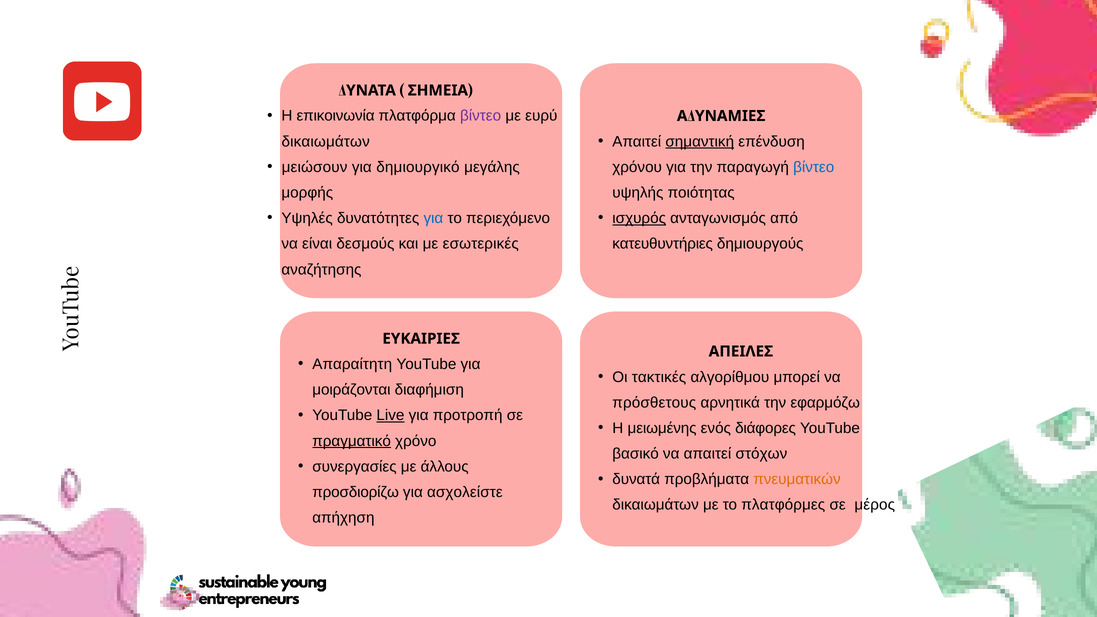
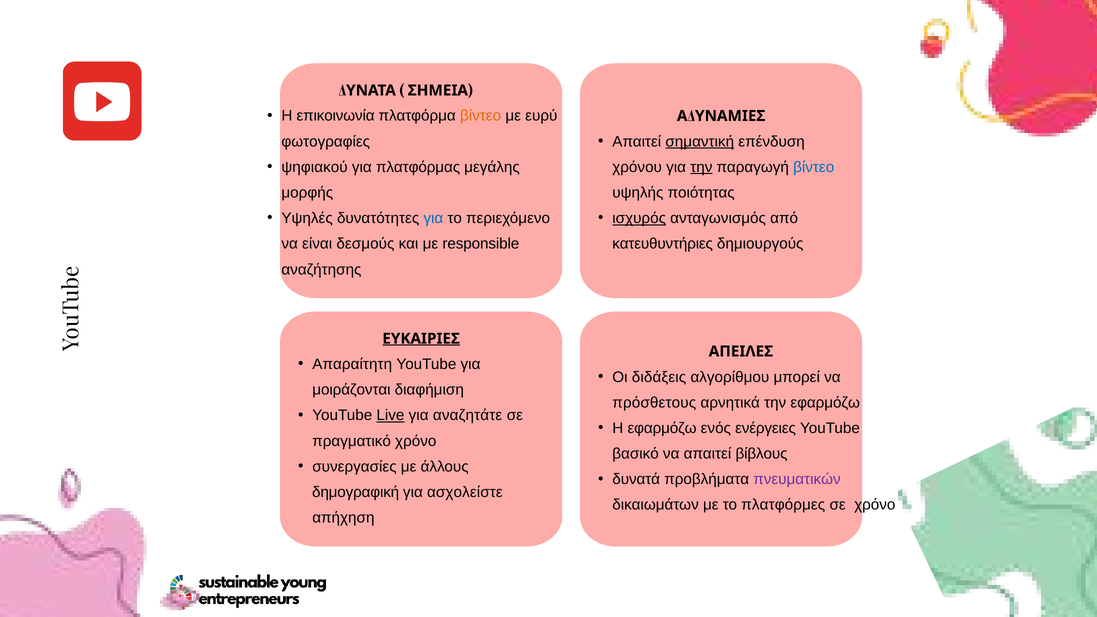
βίντεο at (481, 116) colour: purple -> orange
δικαιωμάτων at (326, 142): δικαιωμάτων -> φωτογραφίες
μειώσουν: μειώσουν -> ψηφιακού
δημιουργικό: δημιουργικό -> πλατφόρμας
την at (701, 167) underline: none -> present
εσωτερικές: εσωτερικές -> responsible
ΕΥΚΑΙΡΙΕΣ underline: none -> present
τακτικές: τακτικές -> διδάξεις
προτροπή: προτροπή -> αναζητάτε
Η μειωμένης: μειωμένης -> εφαρμόζω
διάφορες: διάφορες -> ενέργειες
πραγματικό underline: present -> none
στόχων: στόχων -> βίβλους
πνευματικών colour: orange -> purple
προσδιορίζω: προσδιορίζω -> δημογραφική
σε μέρος: μέρος -> χρόνο
